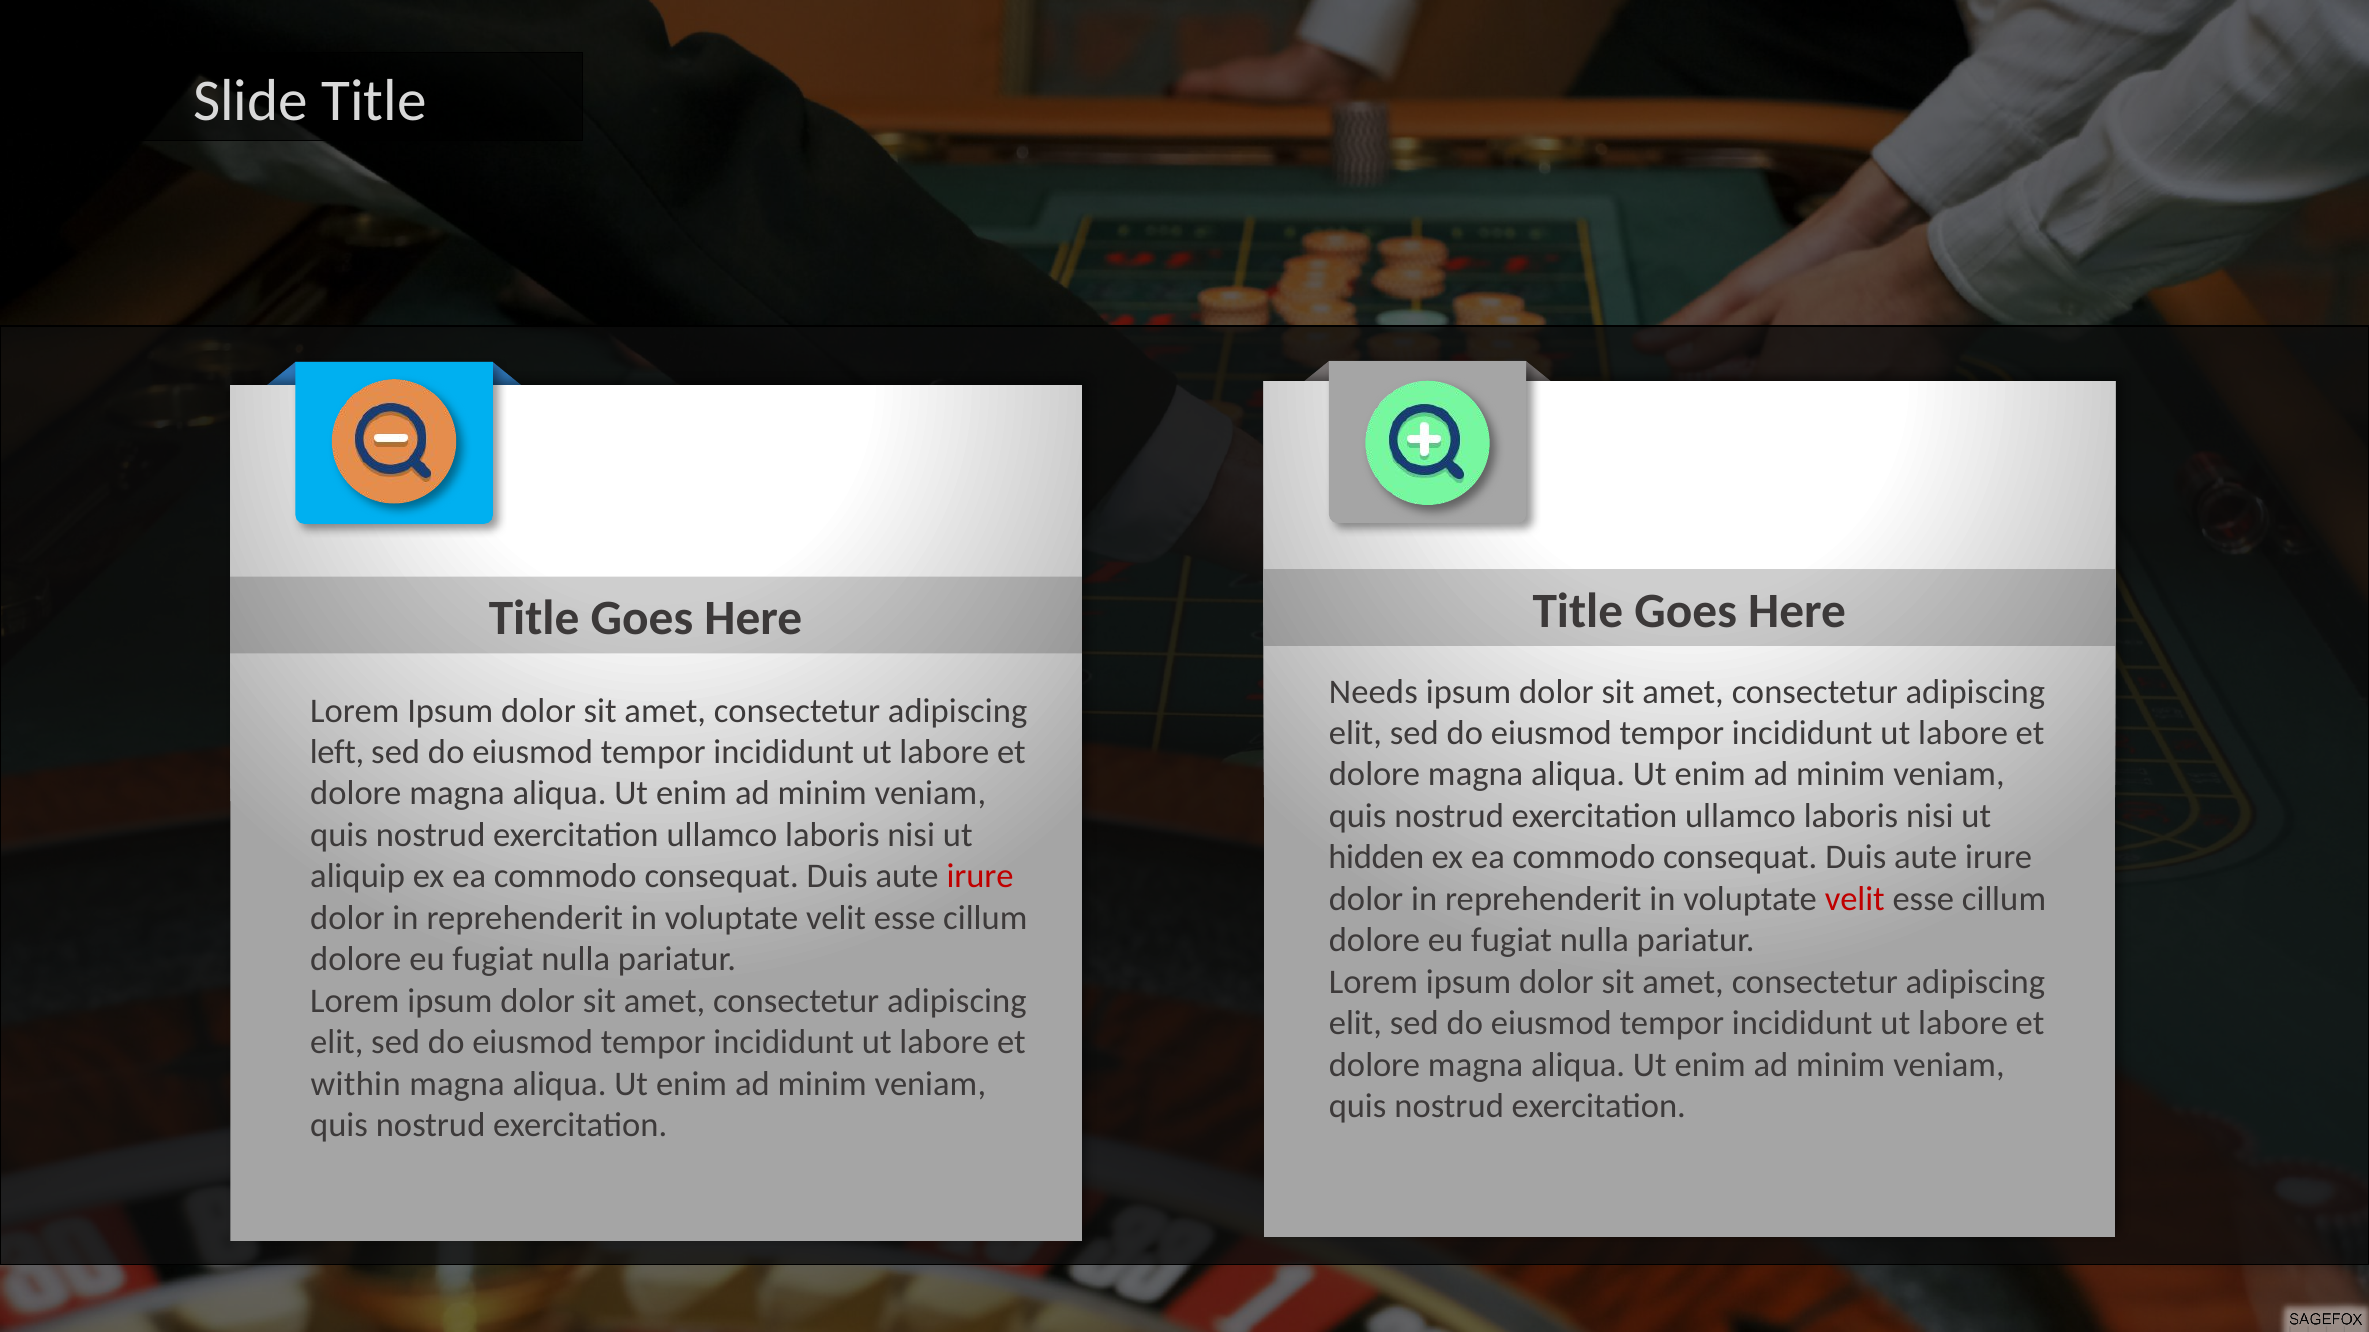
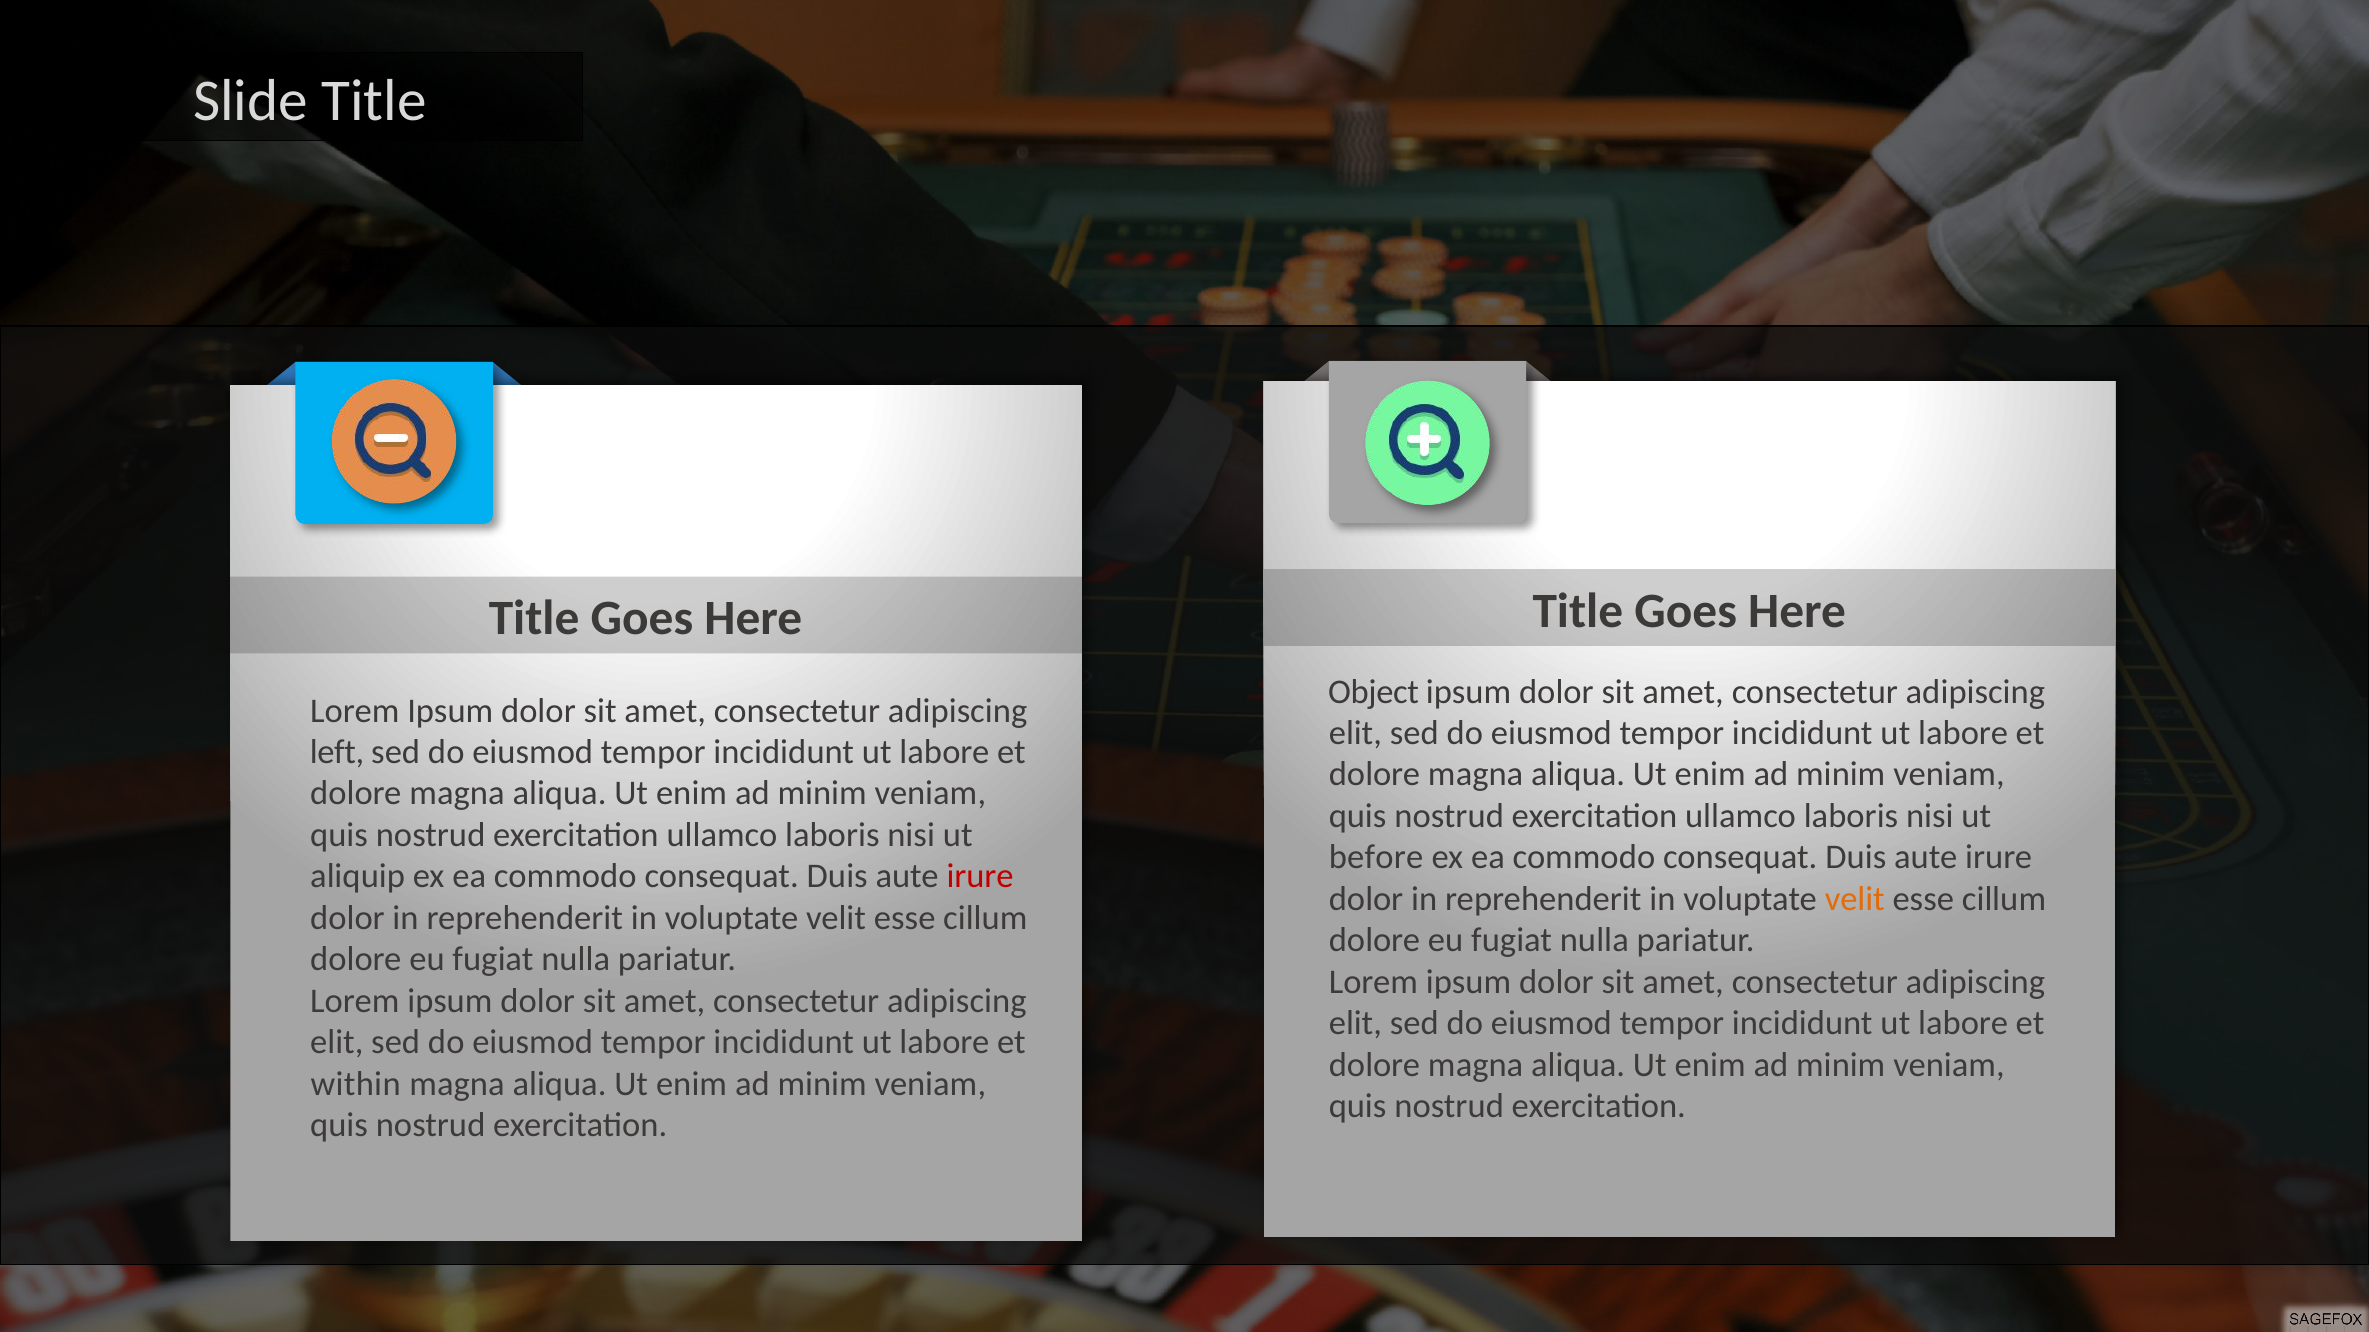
Needs: Needs -> Object
hidden: hidden -> before
velit at (1855, 899) colour: red -> orange
